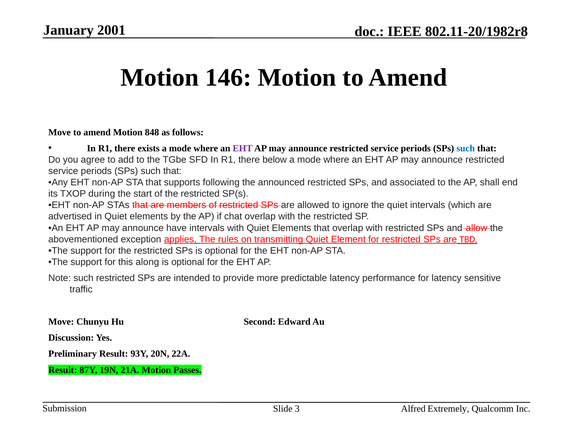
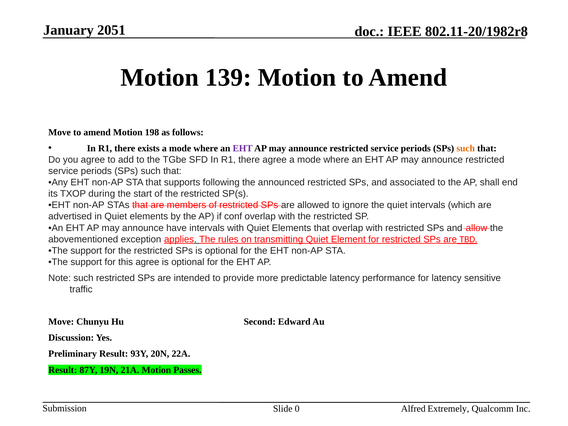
2001: 2001 -> 2051
146: 146 -> 139
848: 848 -> 198
such at (466, 148) colour: blue -> orange
there below: below -> agree
chat: chat -> conf
this along: along -> agree
3: 3 -> 0
